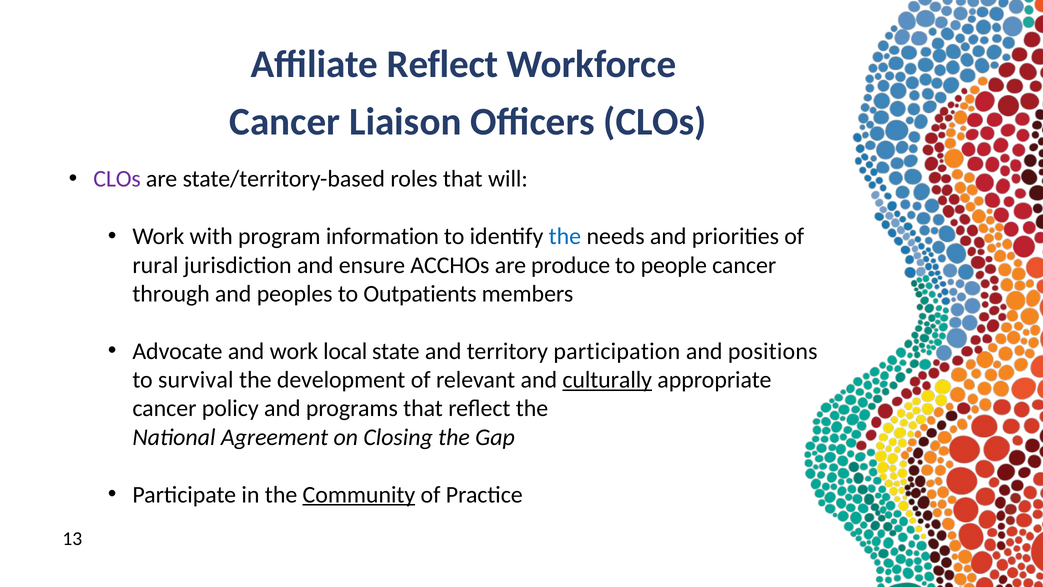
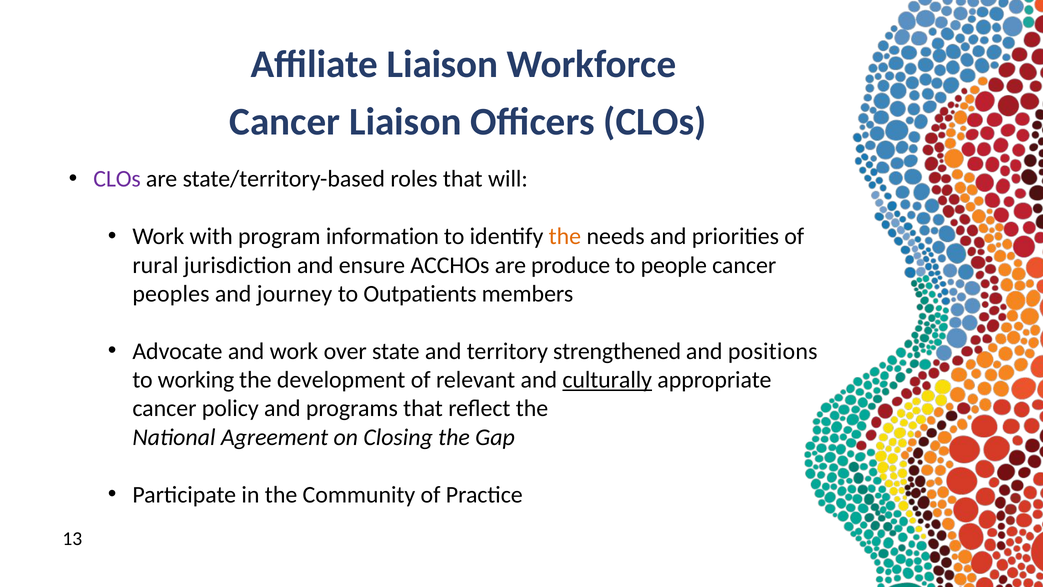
Affiliate Reflect: Reflect -> Liaison
the at (565, 236) colour: blue -> orange
through: through -> peoples
peoples: peoples -> journey
local: local -> over
participation: participation -> strengthened
survival: survival -> working
Community underline: present -> none
